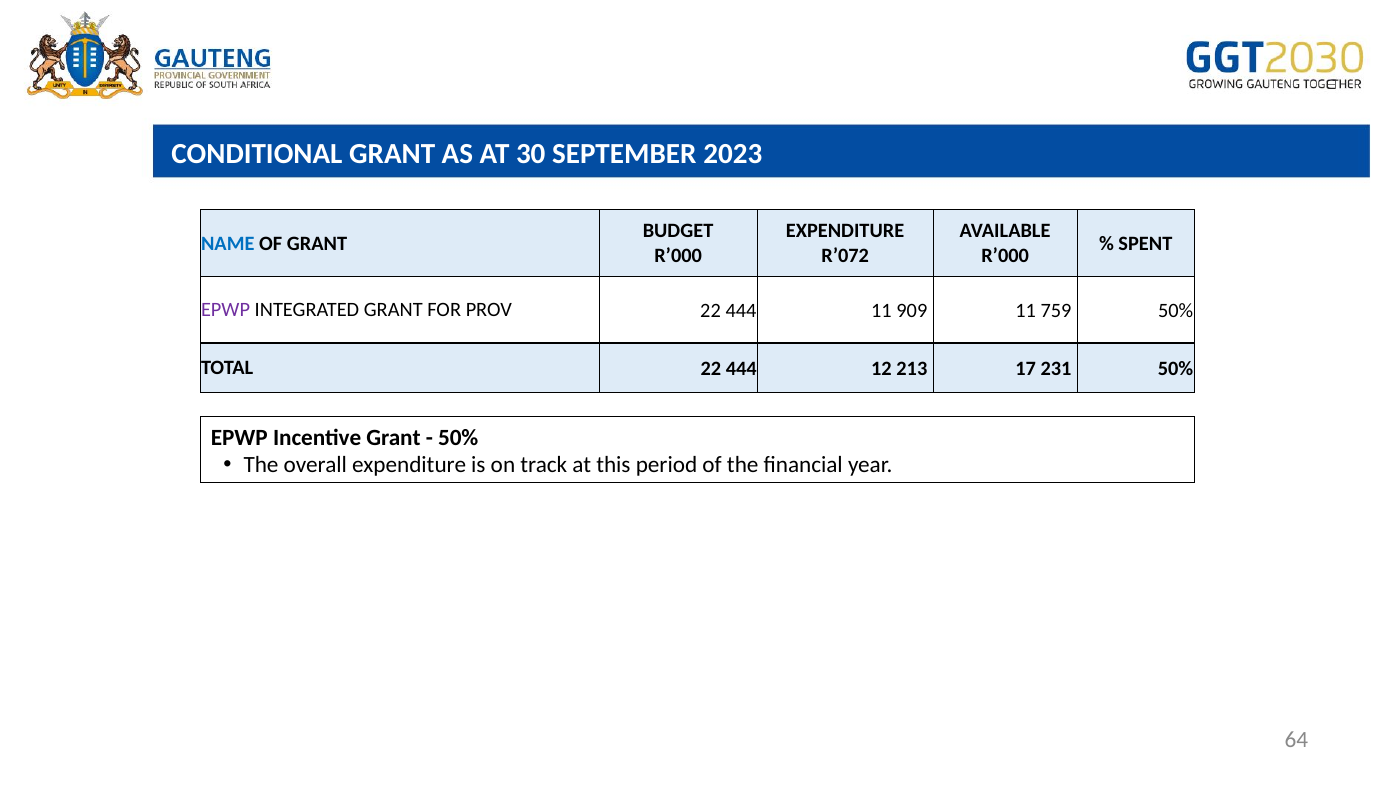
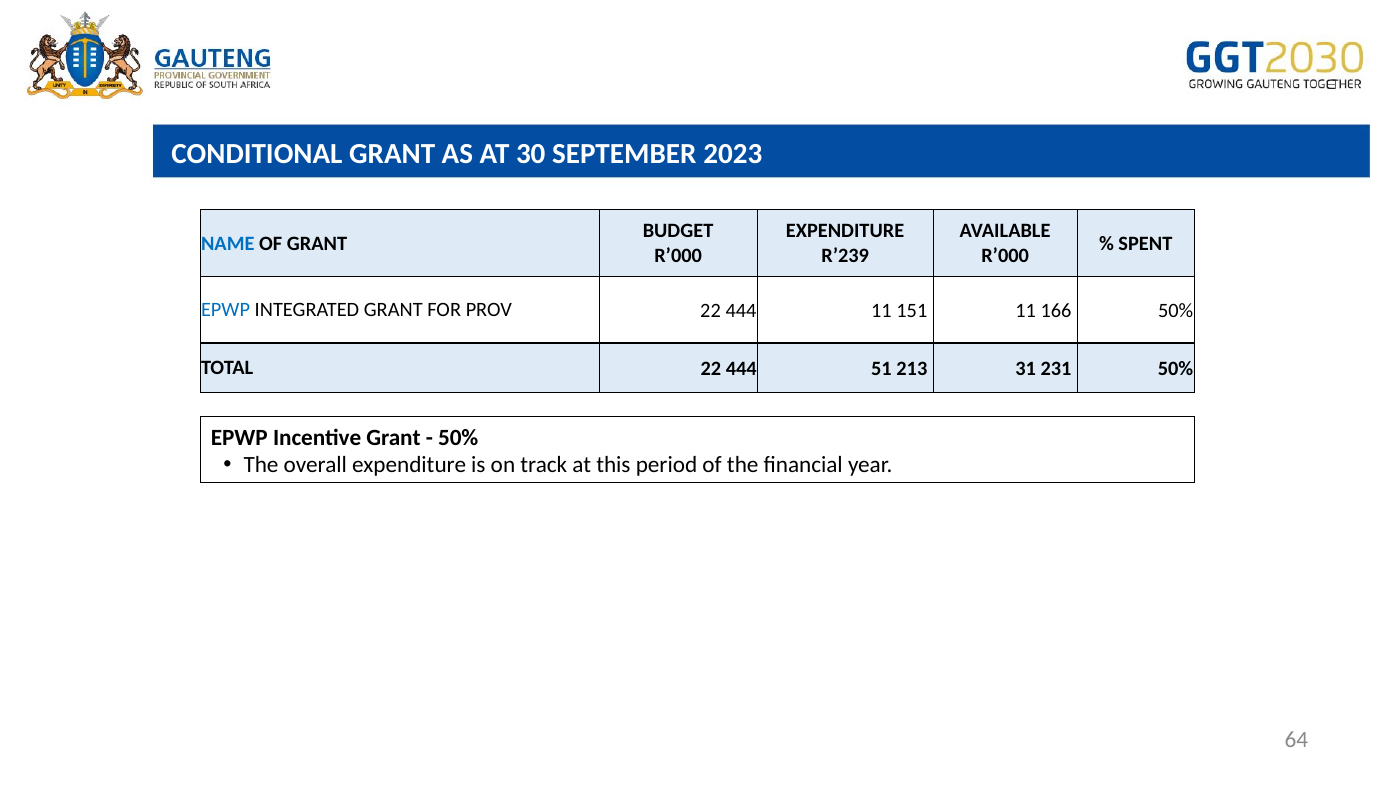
R’072: R’072 -> R’239
EPWP at (226, 310) colour: purple -> blue
909: 909 -> 151
759: 759 -> 166
12: 12 -> 51
17: 17 -> 31
